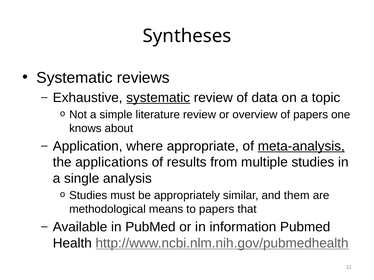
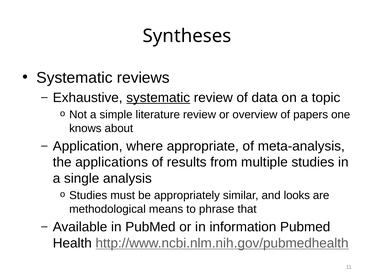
meta-analysis underline: present -> none
them: them -> looks
to papers: papers -> phrase
